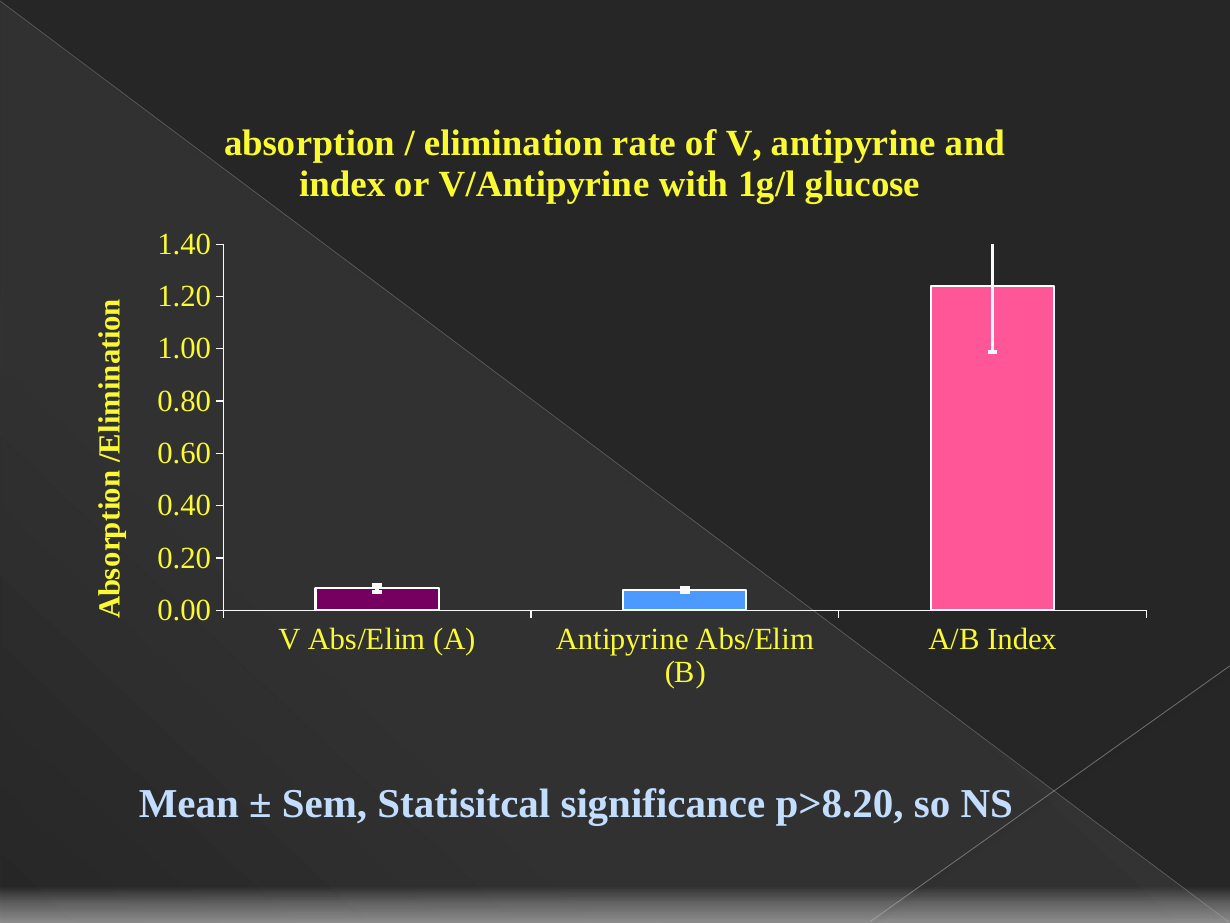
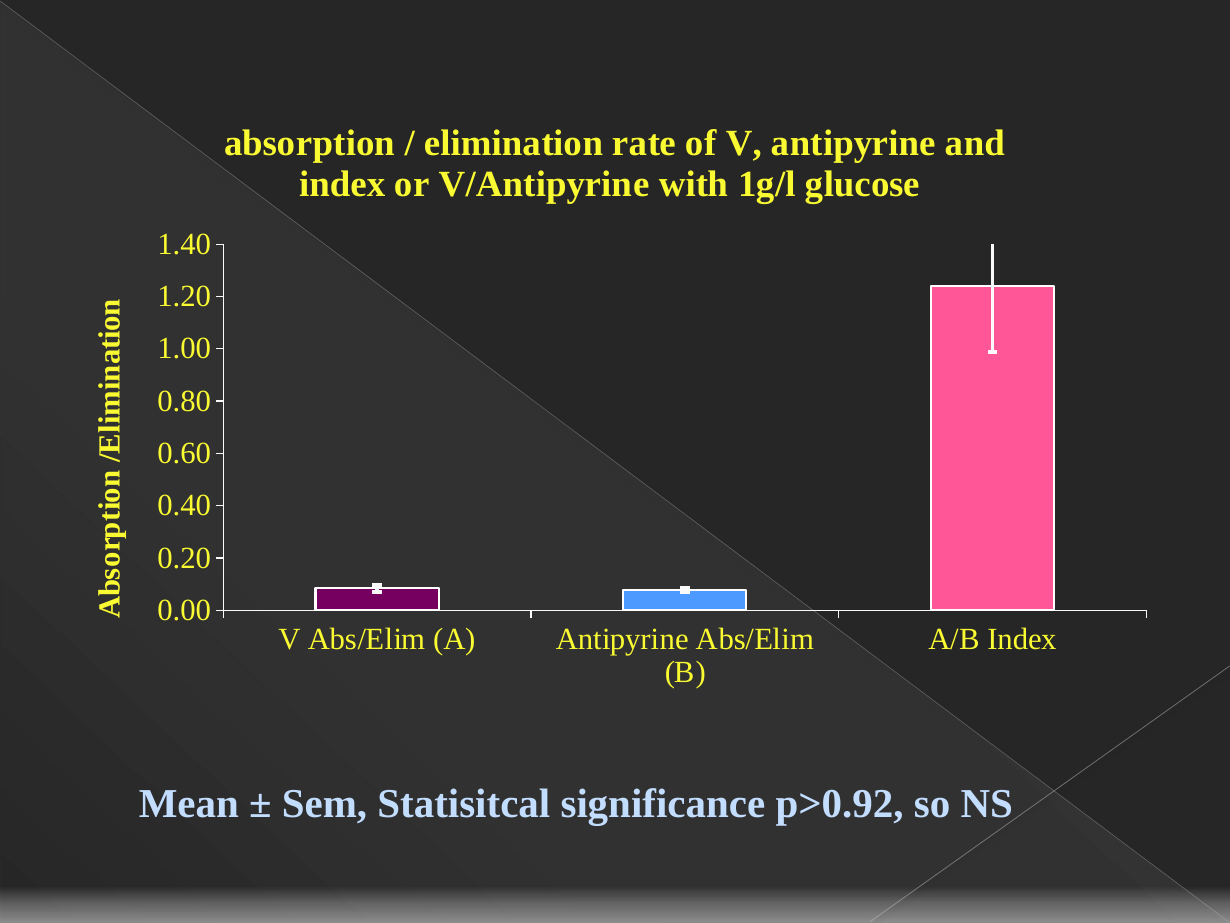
p>8.20: p>8.20 -> p>0.92
